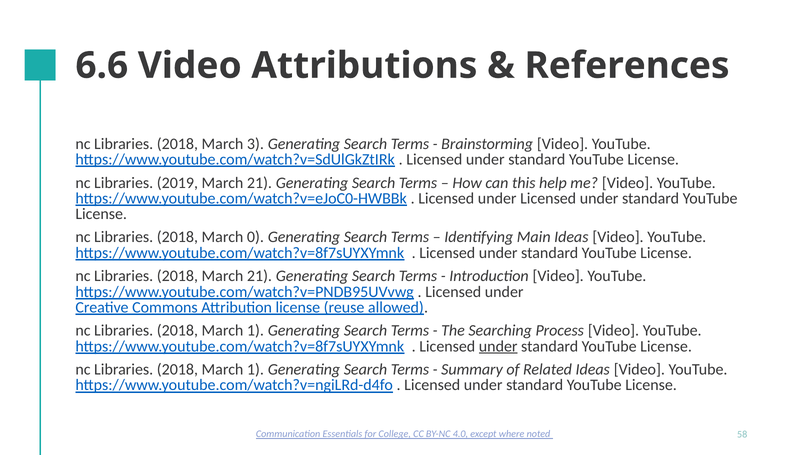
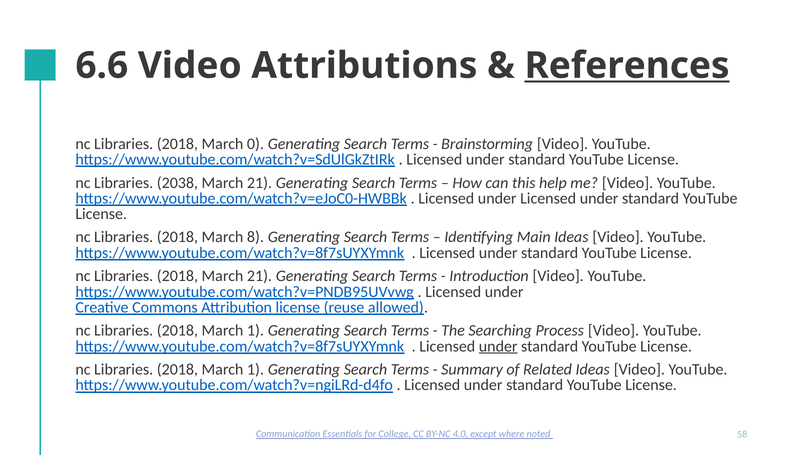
References underline: none -> present
3: 3 -> 0
2019: 2019 -> 2038
0: 0 -> 8
